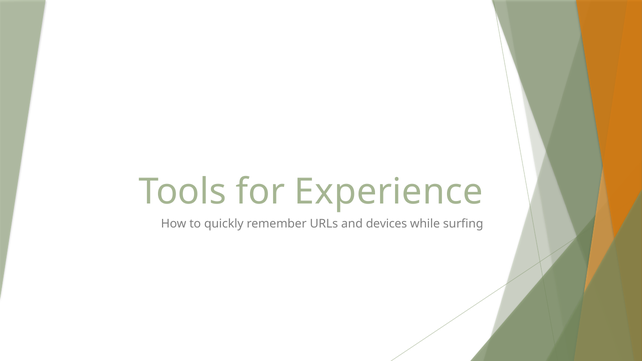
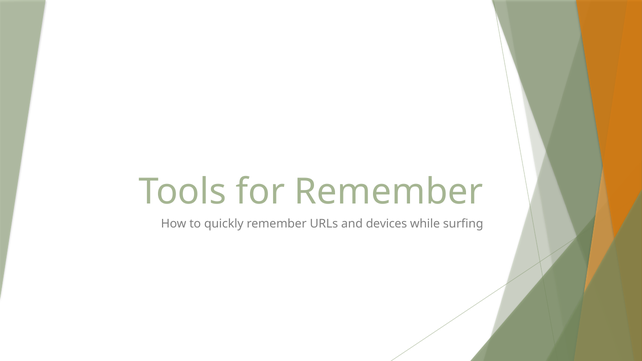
for Experience: Experience -> Remember
